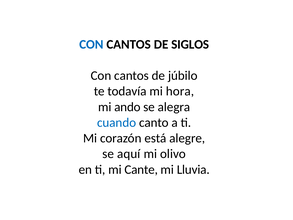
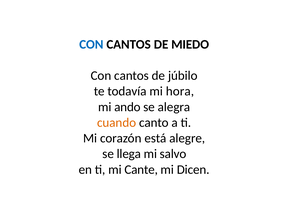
SIGLOS: SIGLOS -> MIEDO
cuando colour: blue -> orange
aquí: aquí -> llega
olivo: olivo -> salvo
Lluvia: Lluvia -> Dicen
